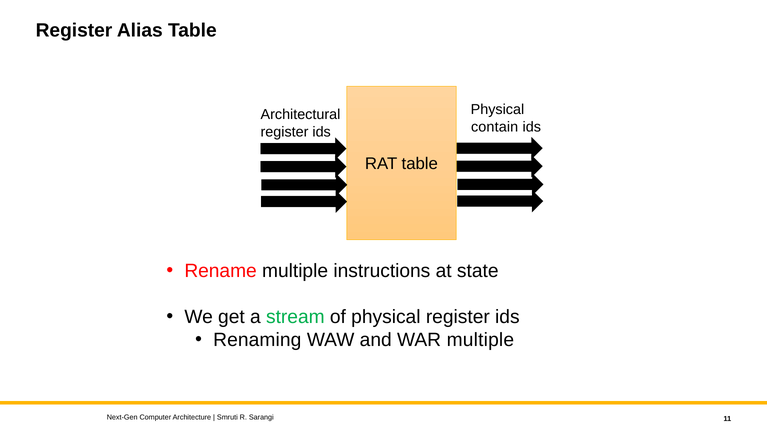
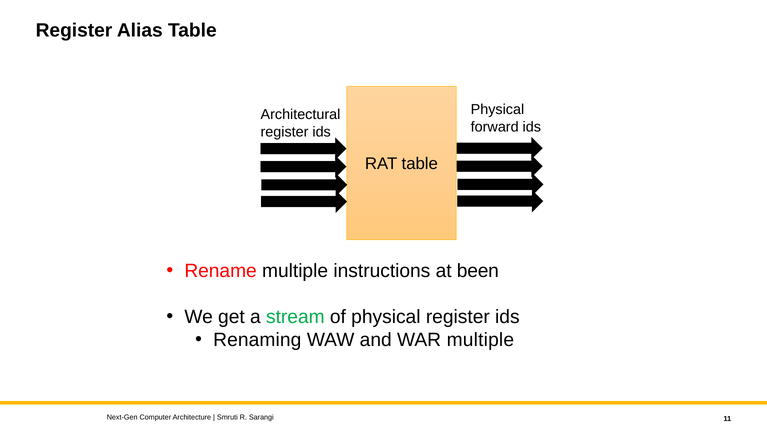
contain: contain -> forward
state: state -> been
